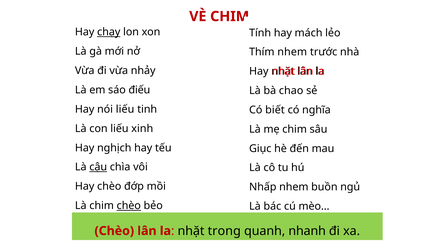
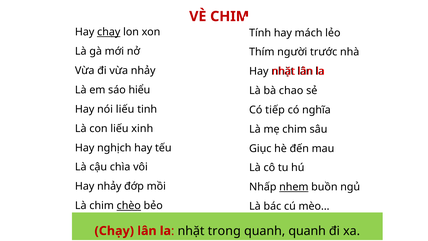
Thím nhem: nhem -> người
điếu: điếu -> hiểu
biết: biết -> tiếp
cậu underline: present -> none
Hay chèo: chèo -> nhảy
nhem at (294, 187) underline: none -> present
Chèo at (114, 231): Chèo -> Chạy
quanh nhanh: nhanh -> quanh
